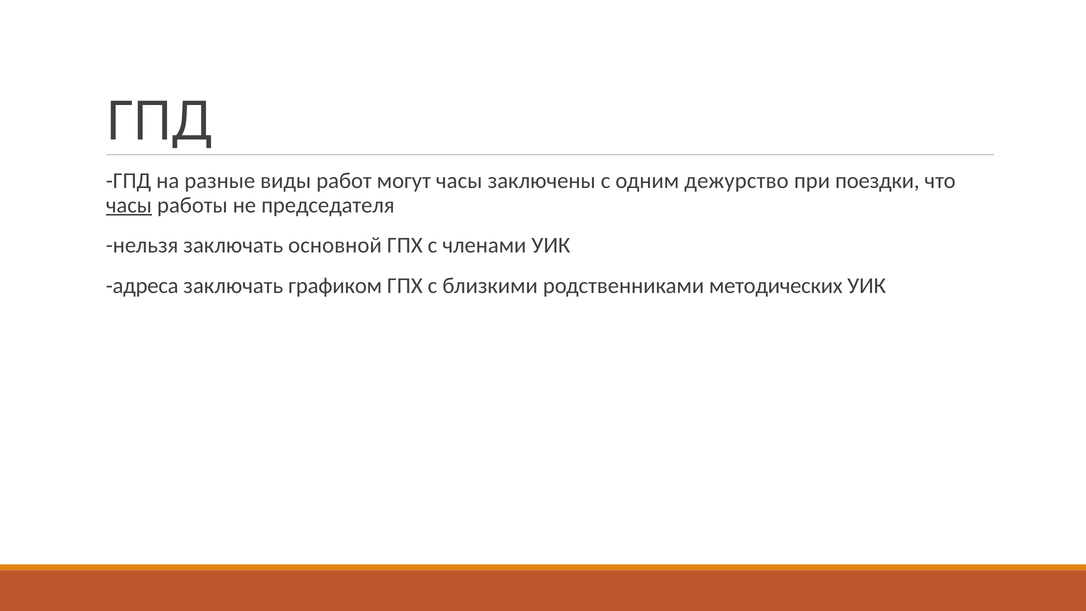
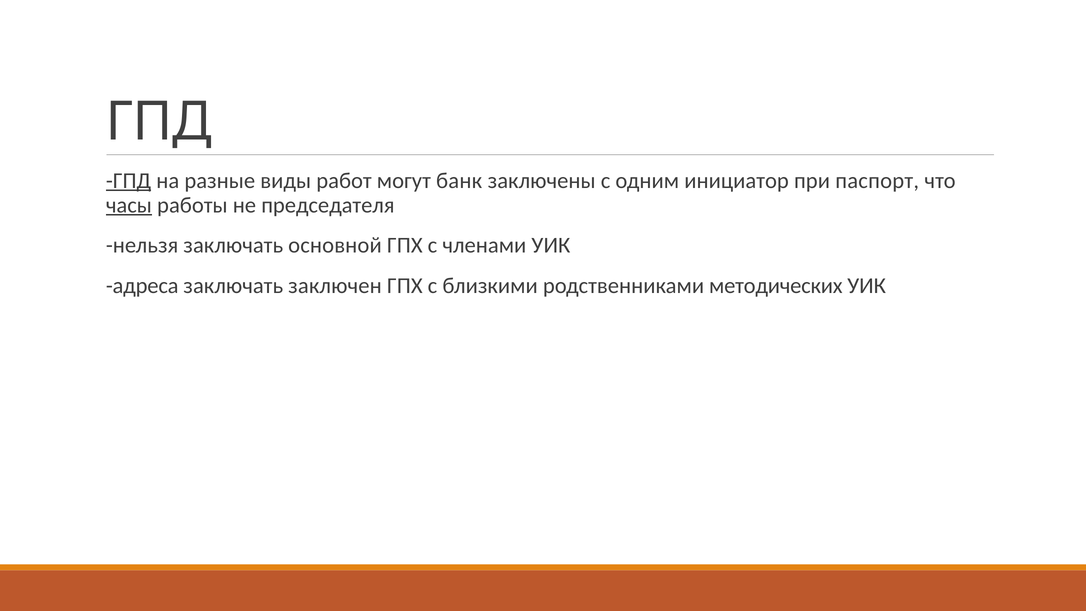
ГПД at (129, 181) underline: none -> present
могут часы: часы -> банк
дежурство: дежурство -> инициатор
поездки: поездки -> паспорт
графиком: графиком -> заключен
